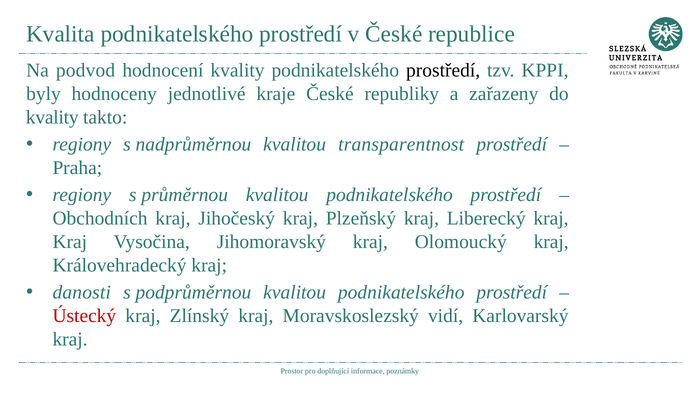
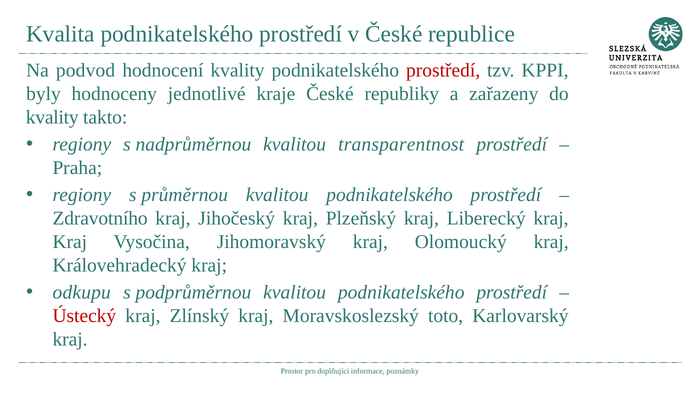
prostředí at (443, 70) colour: black -> red
Obchodních: Obchodních -> Zdravotního
danosti: danosti -> odkupu
vidí: vidí -> toto
